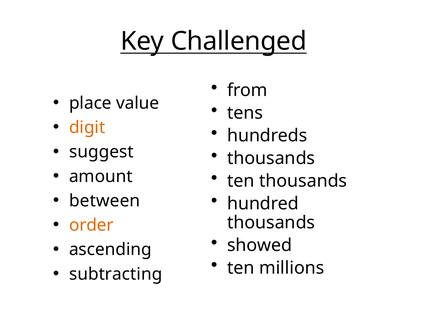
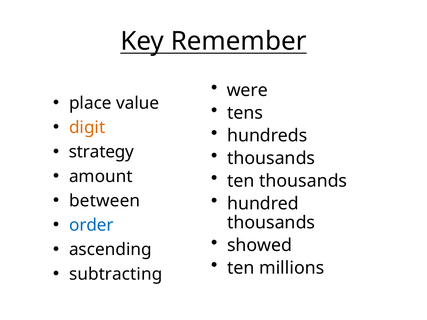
Challenged: Challenged -> Remember
from: from -> were
suggest: suggest -> strategy
order colour: orange -> blue
